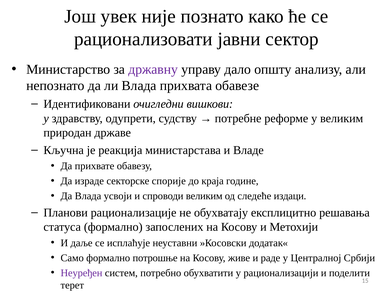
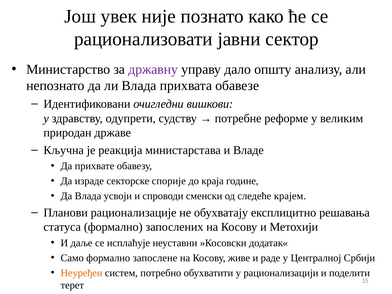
спроводи великим: великим -> сменски
издаци: издаци -> крајем
потрошње: потрошње -> запослене
Неуређен colour: purple -> orange
